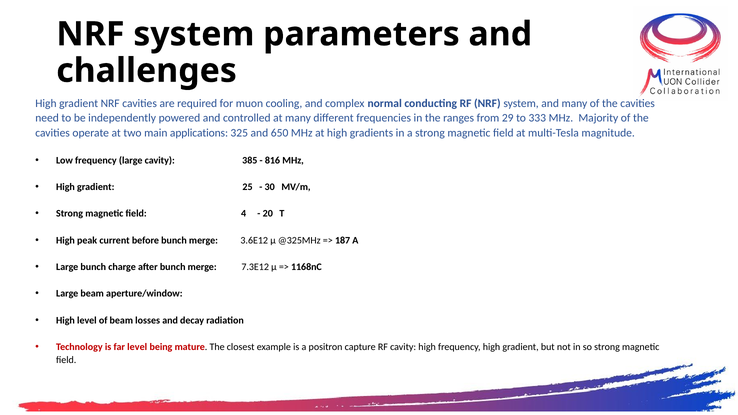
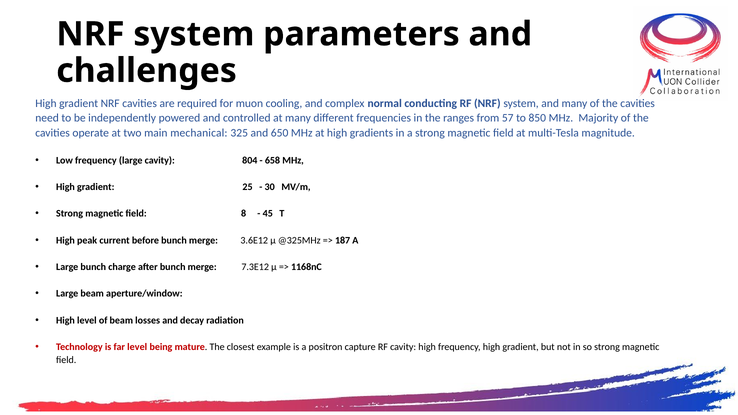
29: 29 -> 57
333: 333 -> 850
applications: applications -> mechanical
385: 385 -> 804
816: 816 -> 658
4: 4 -> 8
20: 20 -> 45
